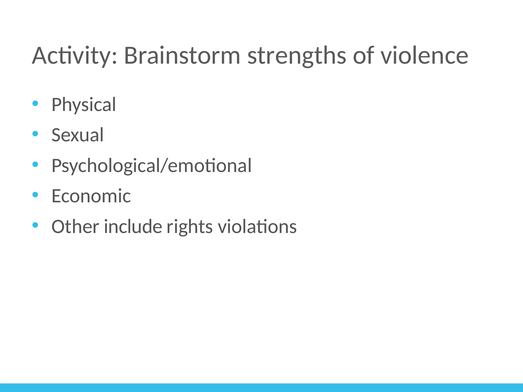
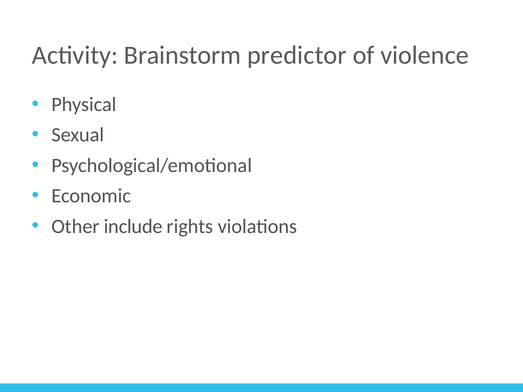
strengths: strengths -> predictor
